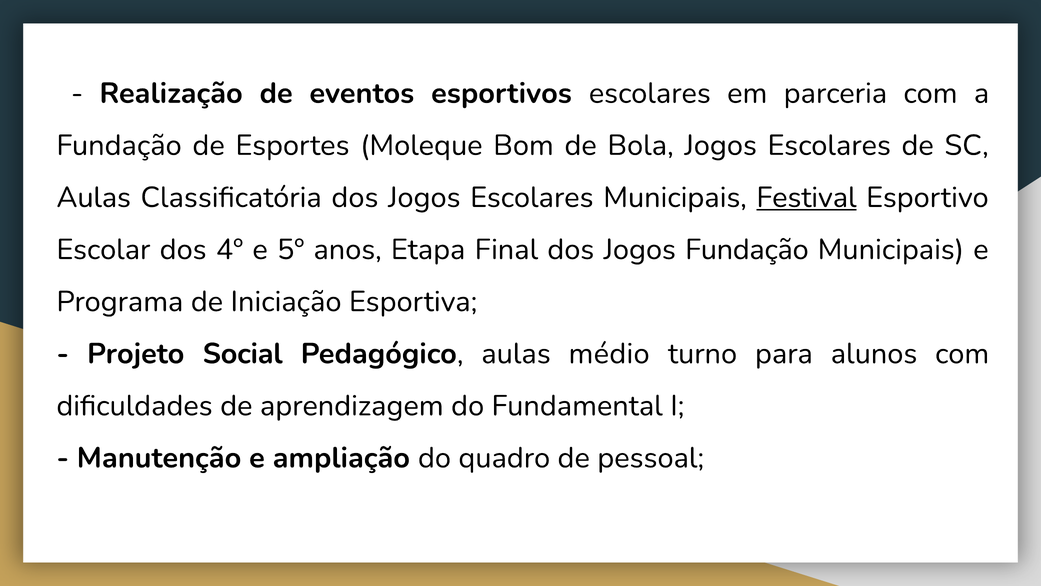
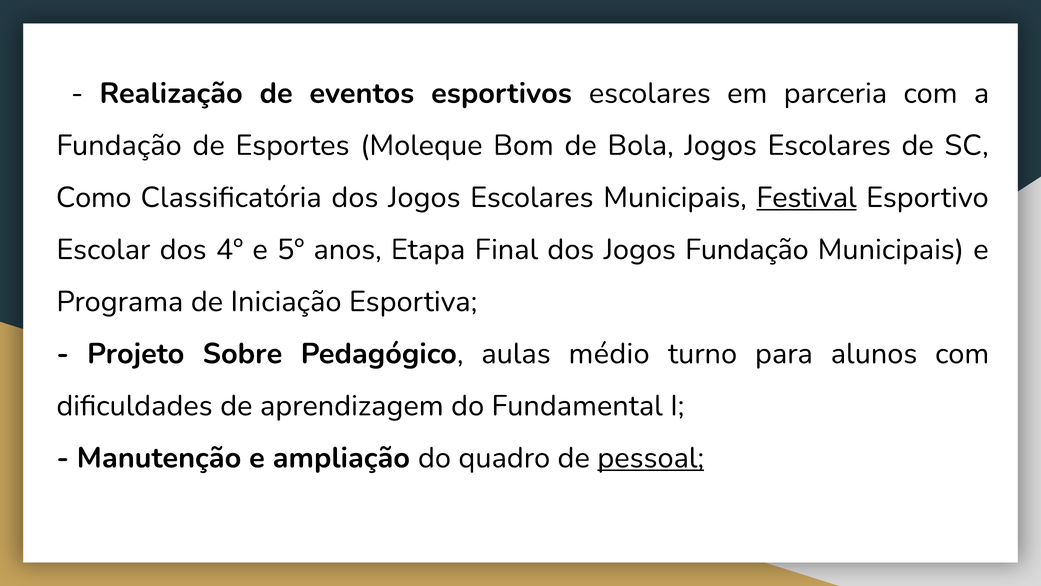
Aulas at (94, 197): Aulas -> Como
Social: Social -> Sobre
pessoal underline: none -> present
